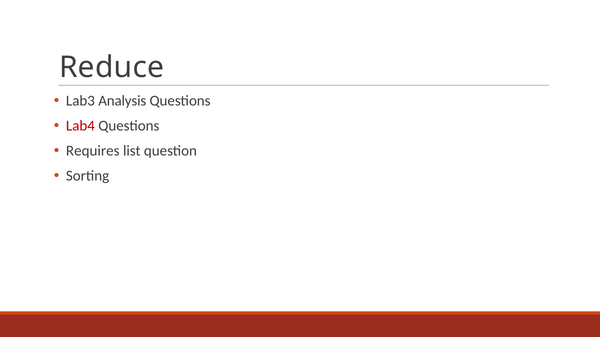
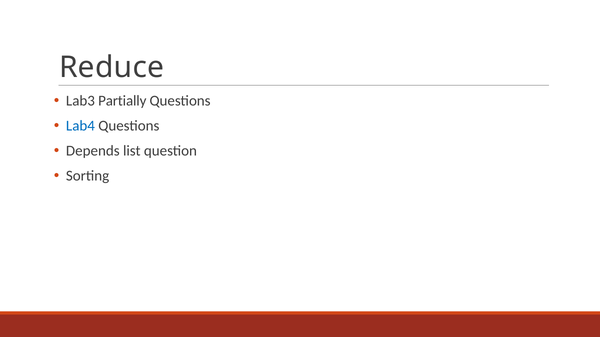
Analysis: Analysis -> Partially
Lab4 colour: red -> blue
Requires: Requires -> Depends
